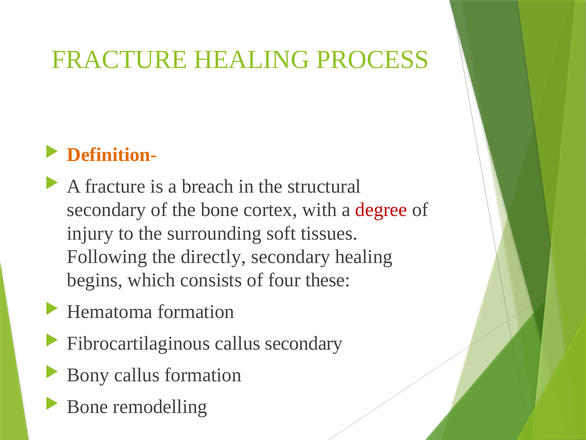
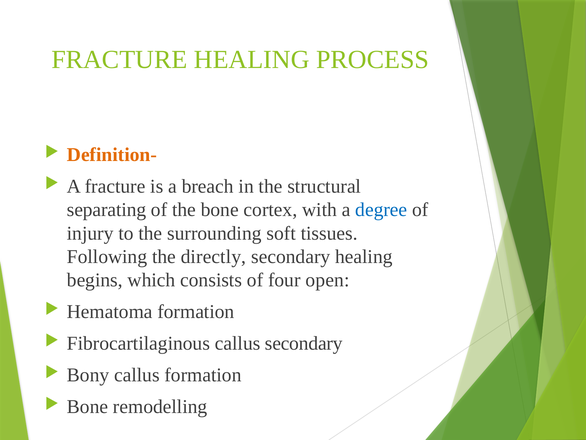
secondary at (107, 210): secondary -> separating
degree colour: red -> blue
these: these -> open
